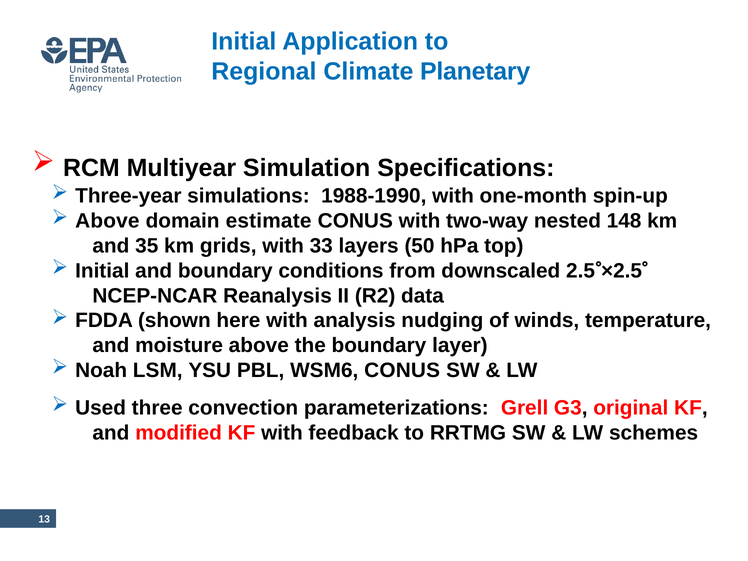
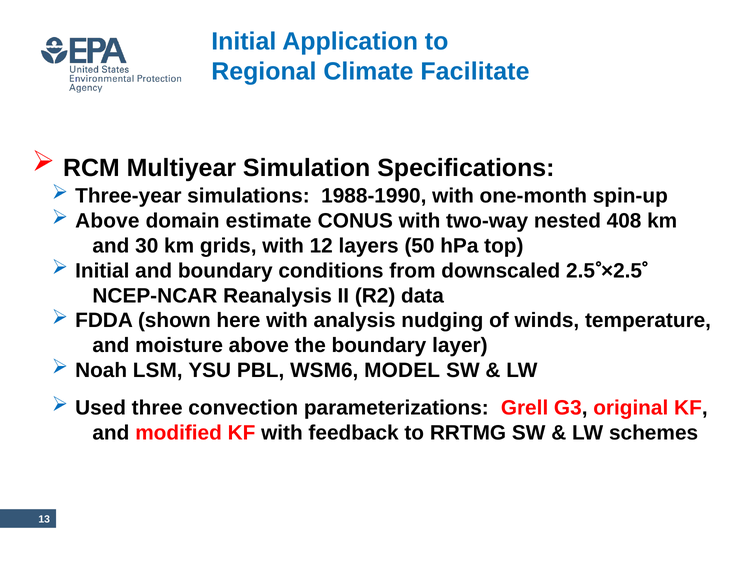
Planetary: Planetary -> Facilitate
148: 148 -> 408
35: 35 -> 30
33: 33 -> 12
WSM6 CONUS: CONUS -> MODEL
